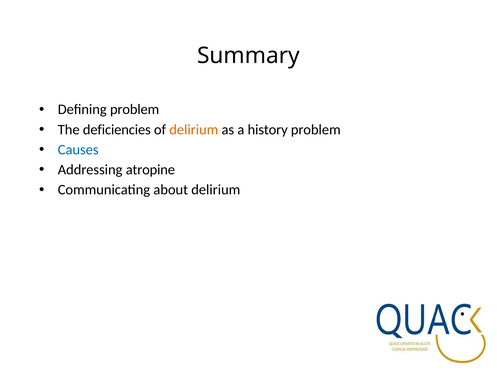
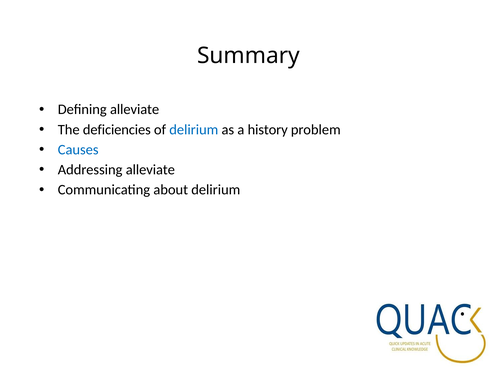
Defining problem: problem -> alleviate
delirium at (194, 130) colour: orange -> blue
Addressing atropine: atropine -> alleviate
